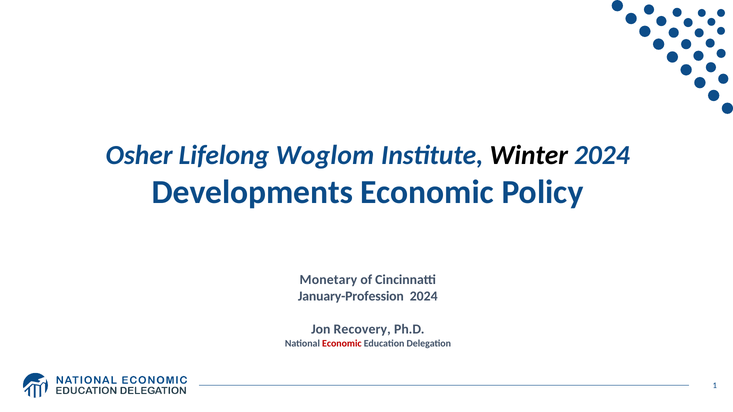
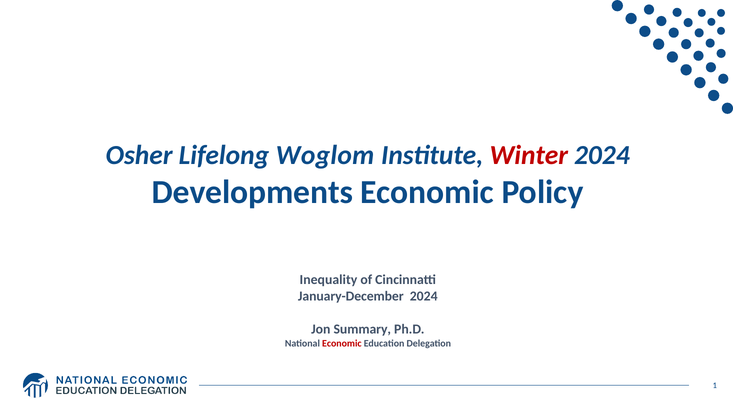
Winter colour: black -> red
Monetary: Monetary -> Inequality
January-Profession: January-Profession -> January-December
Recovery: Recovery -> Summary
